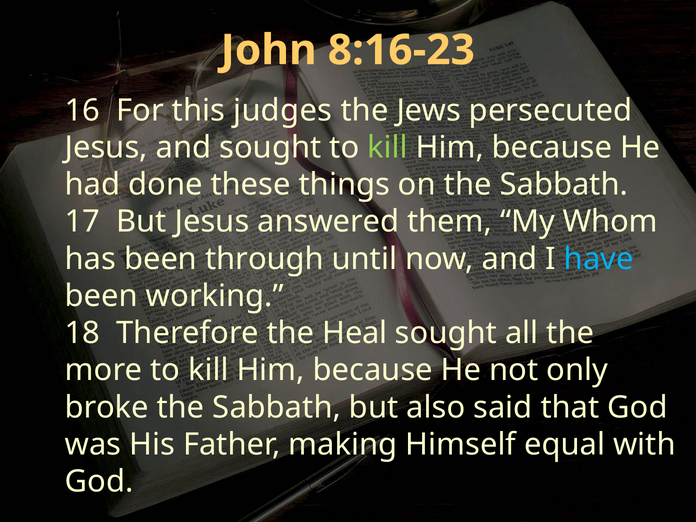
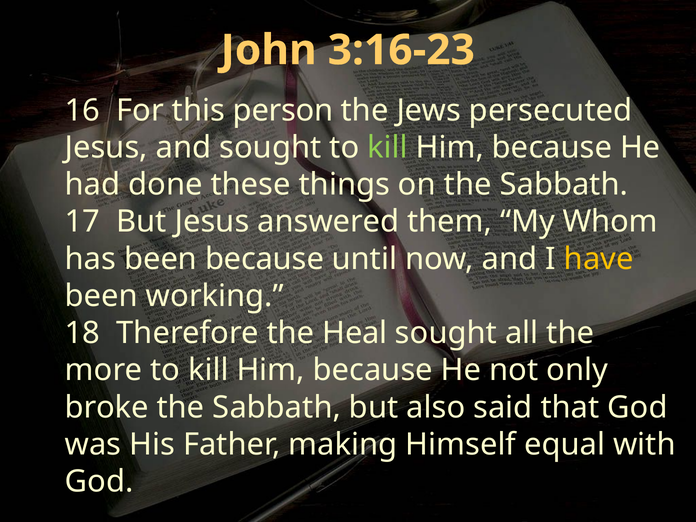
8:16-23: 8:16-23 -> 3:16-23
judges: judges -> person
been through: through -> because
have colour: light blue -> yellow
